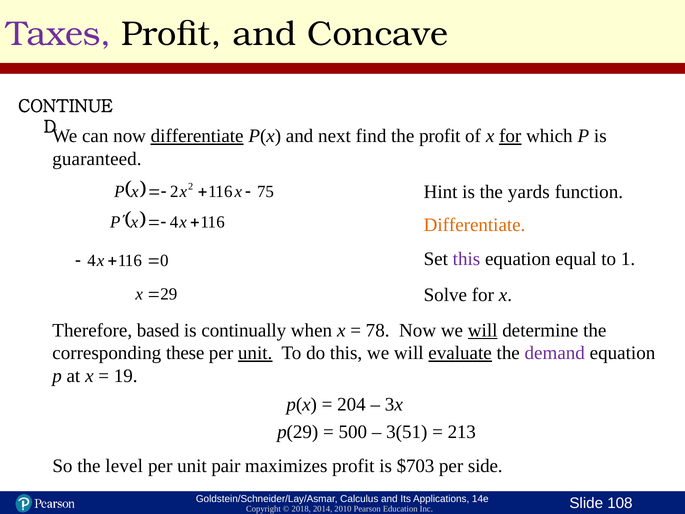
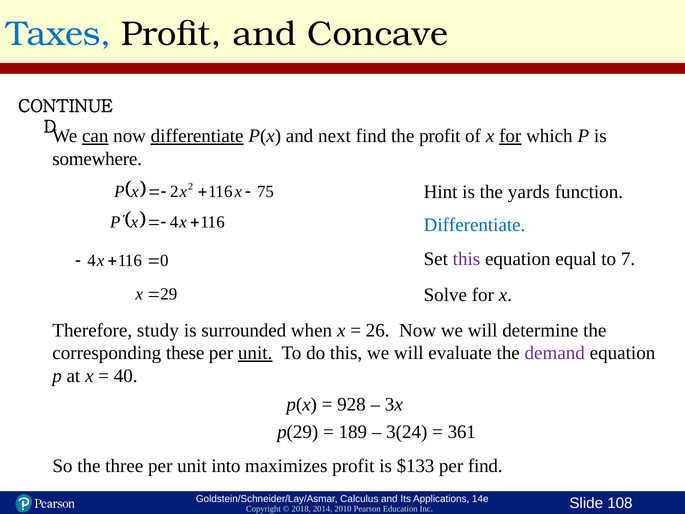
Taxes colour: purple -> blue
can underline: none -> present
guaranteed: guaranteed -> somewhere
Differentiate at (475, 225) colour: orange -> blue
1: 1 -> 7
based: based -> study
continually: continually -> surrounded
78: 78 -> 26
will at (483, 330) underline: present -> none
evaluate underline: present -> none
19: 19 -> 40
204: 204 -> 928
500: 500 -> 189
3(51: 3(51 -> 3(24
213: 213 -> 361
level: level -> three
pair: pair -> into
$703: $703 -> $133
per side: side -> find
